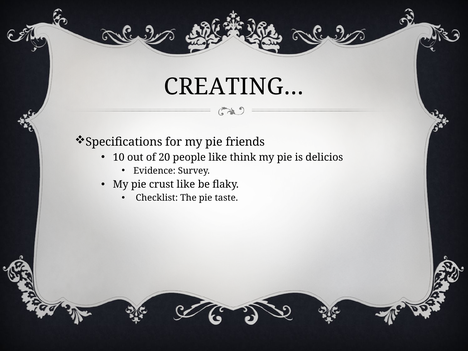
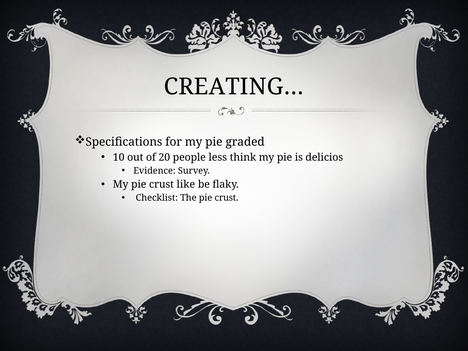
friends: friends -> graded
people like: like -> less
The pie taste: taste -> crust
